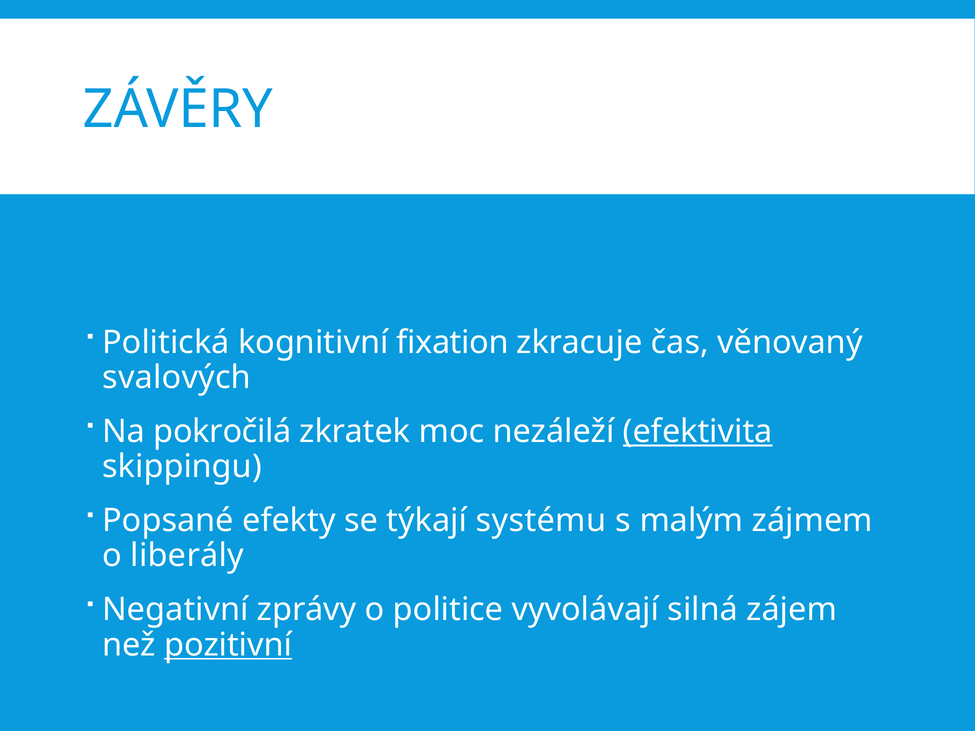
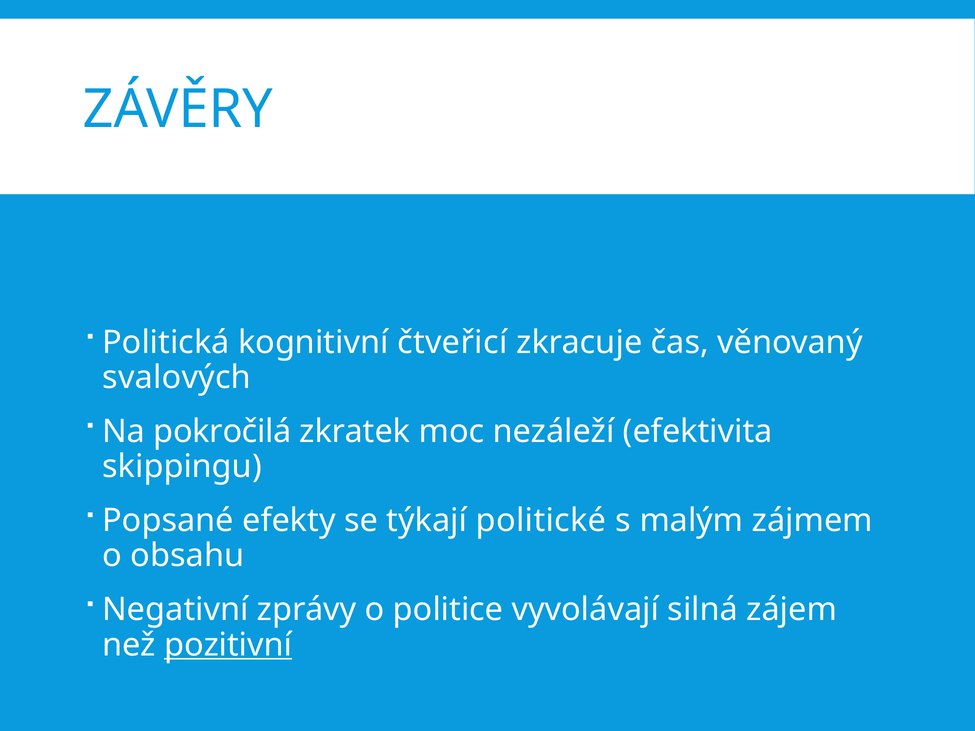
fixation: fixation -> čtveřicí
efektivita underline: present -> none
systému: systému -> politické
liberály: liberály -> obsahu
